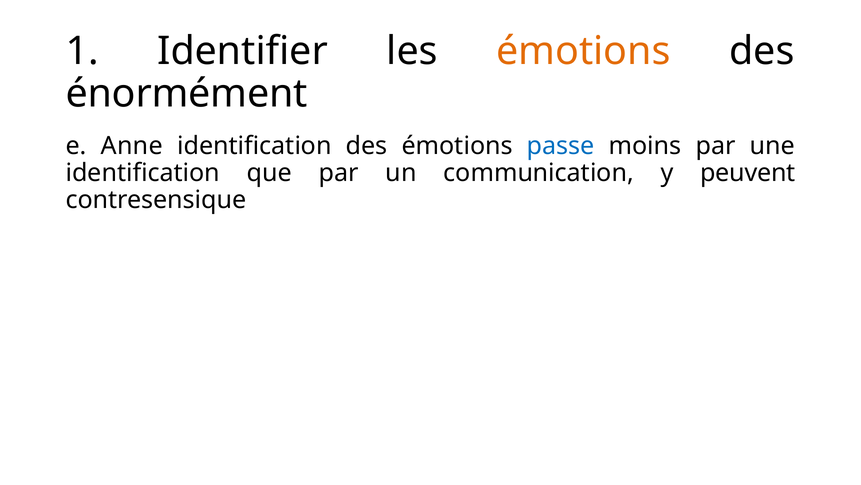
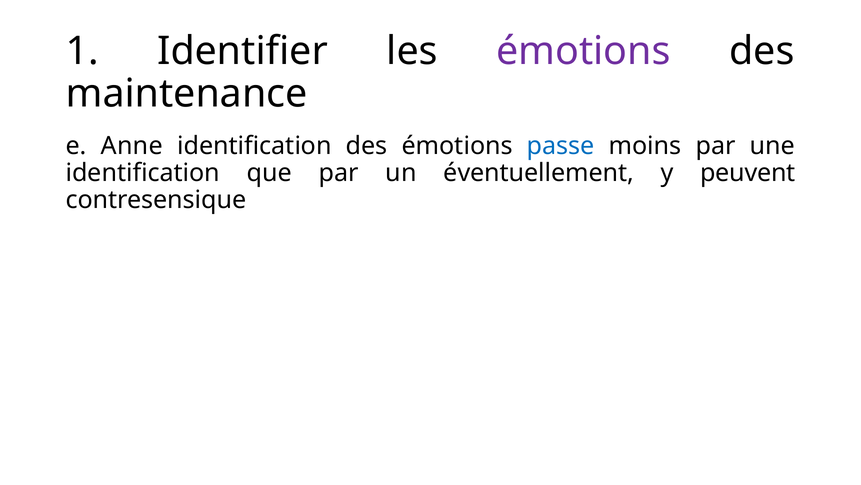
émotions at (583, 51) colour: orange -> purple
énormément: énormément -> maintenance
communication: communication -> éventuellement
